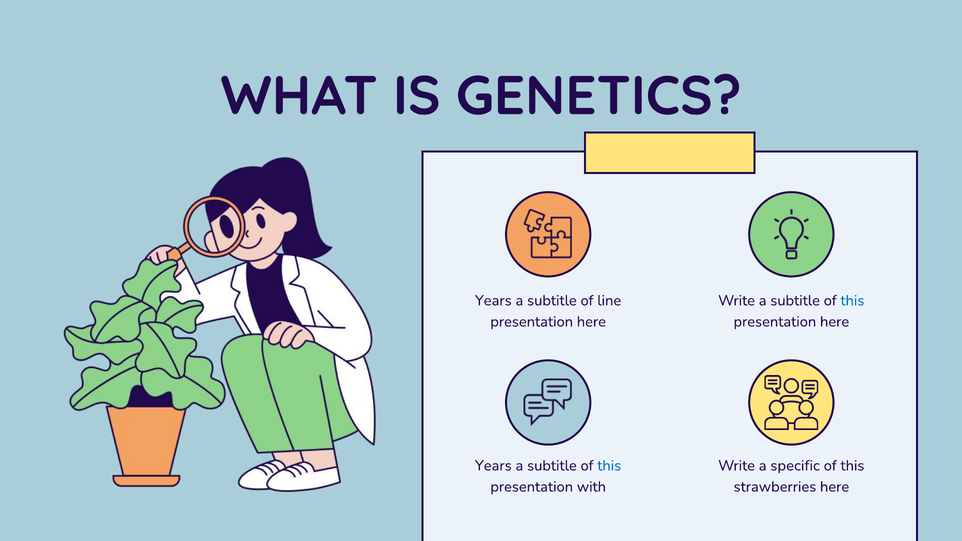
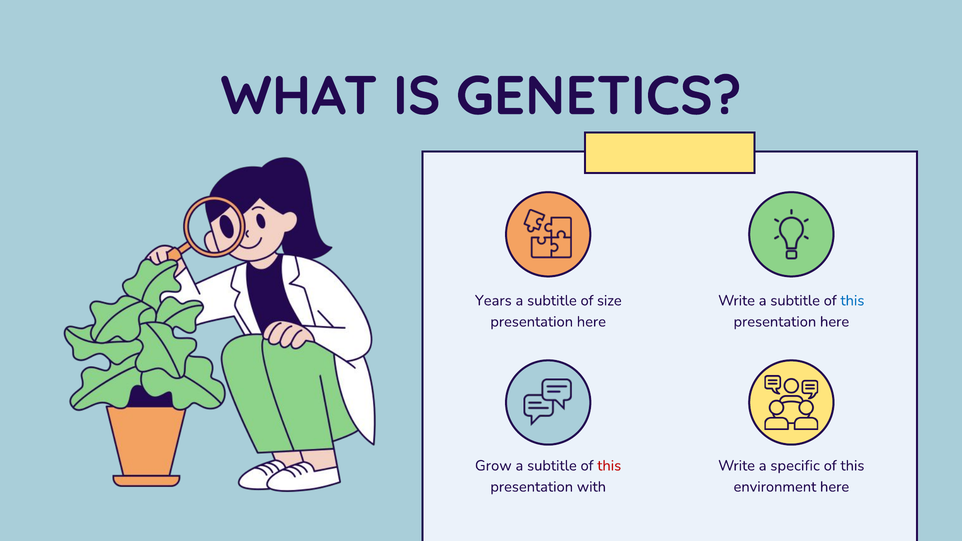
line: line -> size
Years at (493, 466): Years -> Grow
this at (609, 466) colour: blue -> red
strawberries: strawberries -> environment
